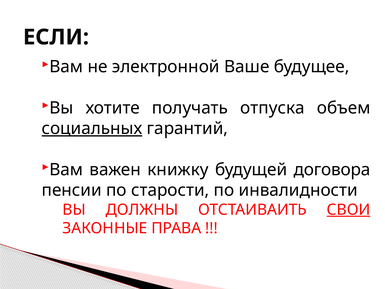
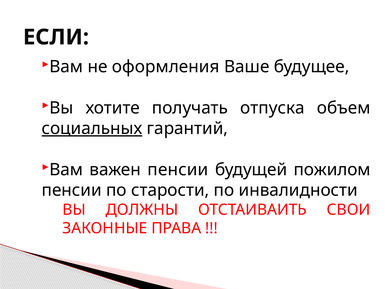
электронной: электронной -> оформления
важен книжку: книжку -> пенсии
договора: договора -> пожилом
СВОИ underline: present -> none
